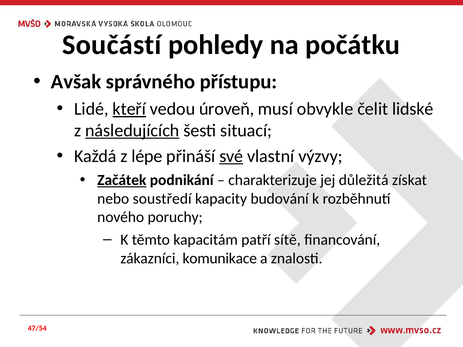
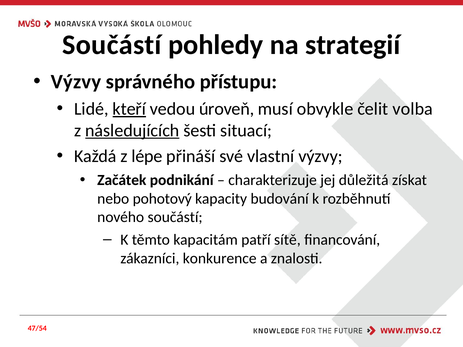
počátku: počátku -> strategií
Avšak at (76, 82): Avšak -> Výzvy
lidské: lidské -> volba
své underline: present -> none
Začátek underline: present -> none
soustředí: soustředí -> pohotový
nového poruchy: poruchy -> součástí
komunikace: komunikace -> konkurence
